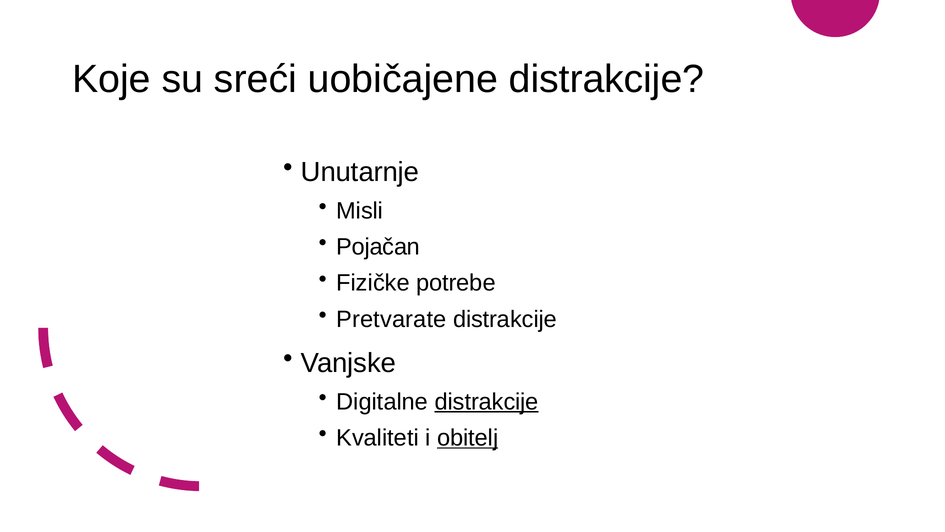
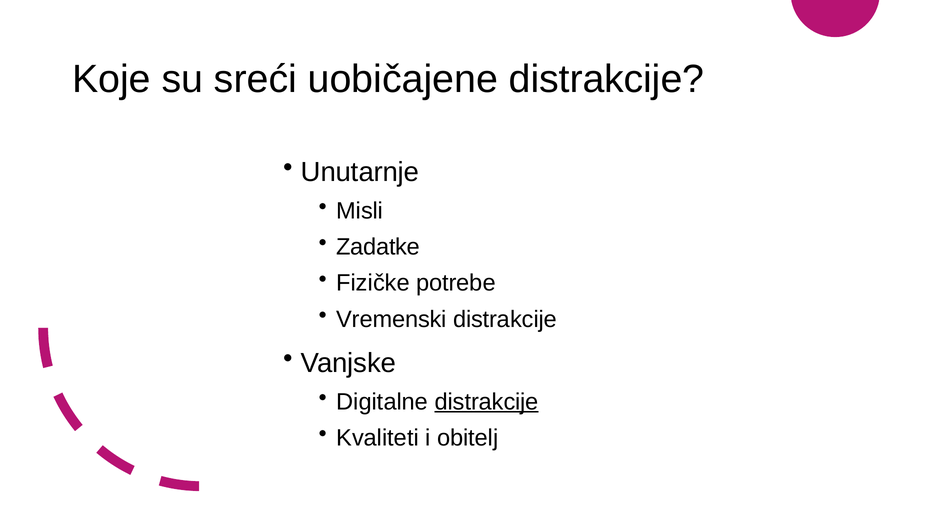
Pojačan: Pojačan -> Zadatke
Pretvarate: Pretvarate -> Vremenski
obitelj underline: present -> none
